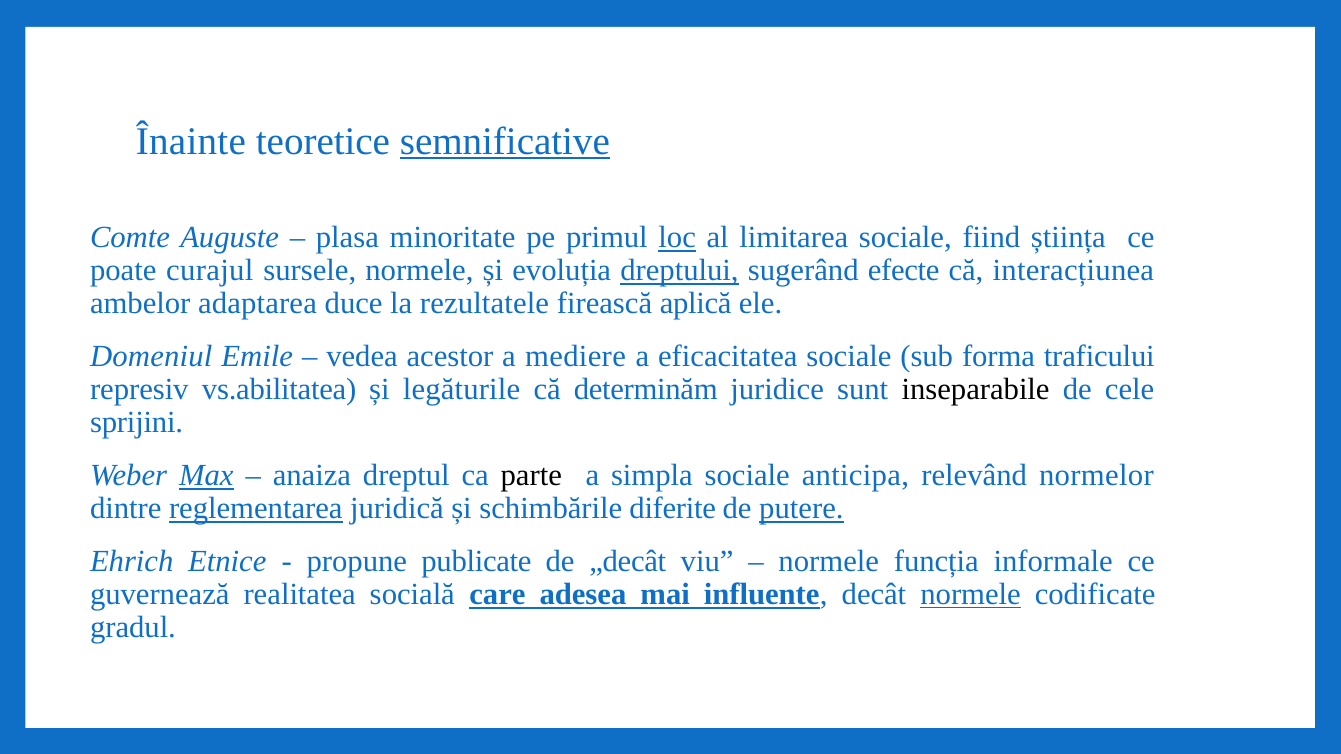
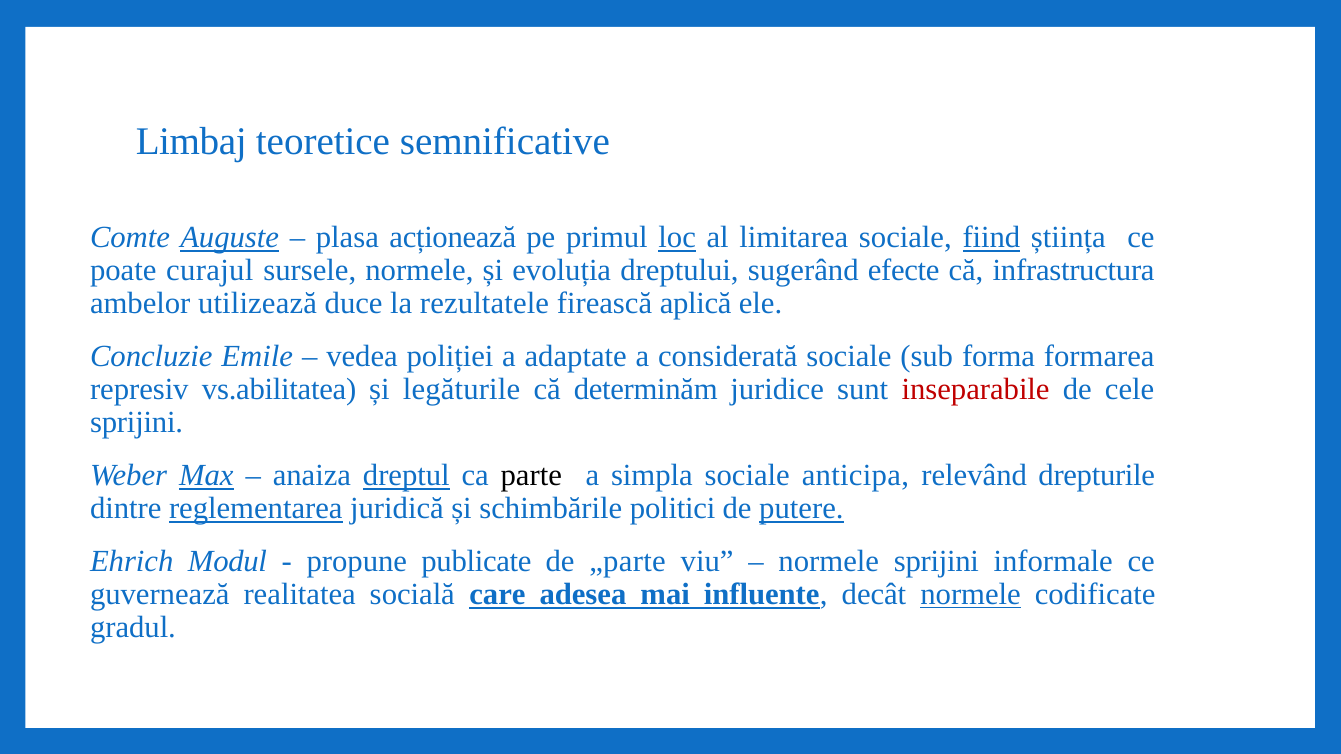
Înainte: Înainte -> Limbaj
semnificative underline: present -> none
Auguste underline: none -> present
minoritate: minoritate -> acționează
fiind underline: none -> present
dreptului underline: present -> none
interacțiunea: interacțiunea -> infrastructura
adaptarea: adaptarea -> utilizează
Domeniul: Domeniul -> Concluzie
acestor: acestor -> poliției
mediere: mediere -> adaptate
eficacitatea: eficacitatea -> considerată
traficului: traficului -> formarea
inseparabile colour: black -> red
dreptul underline: none -> present
normelor: normelor -> drepturile
diferite: diferite -> politici
Etnice: Etnice -> Modul
„decât: „decât -> „parte
normele funcția: funcția -> sprijini
